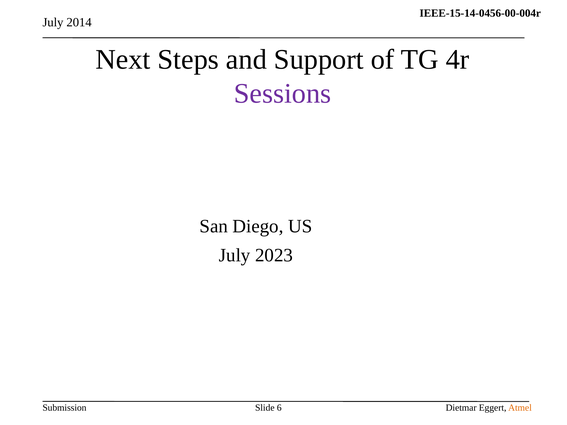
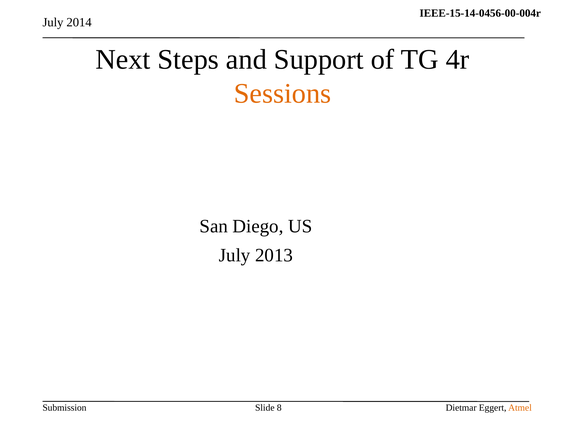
Sessions colour: purple -> orange
2023: 2023 -> 2013
6: 6 -> 8
